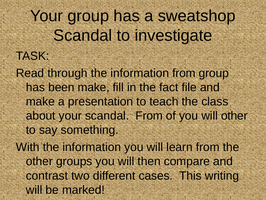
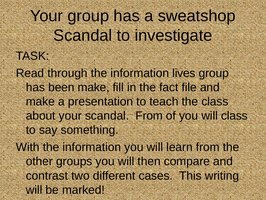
information from: from -> lives
will other: other -> class
